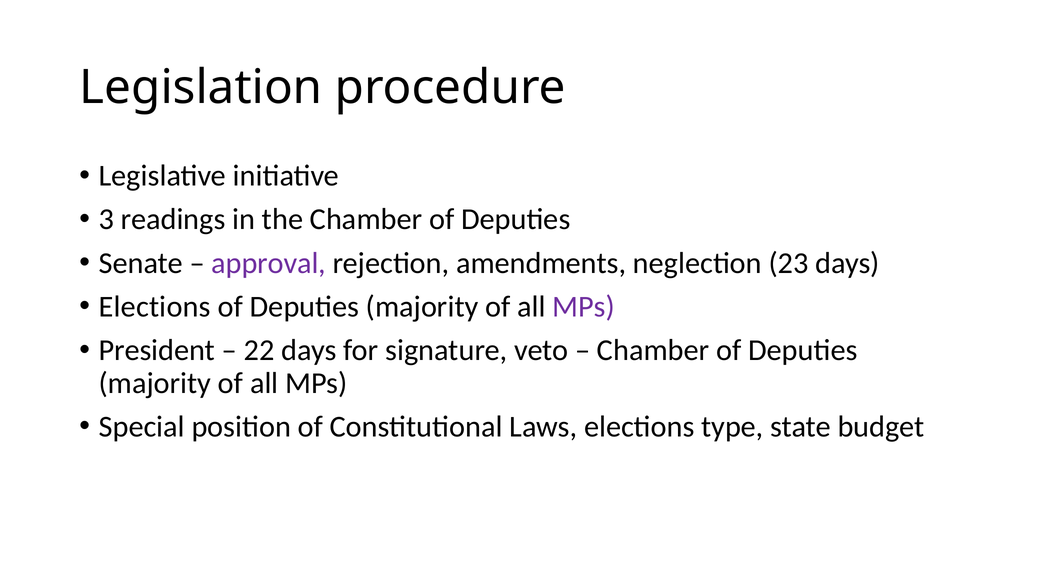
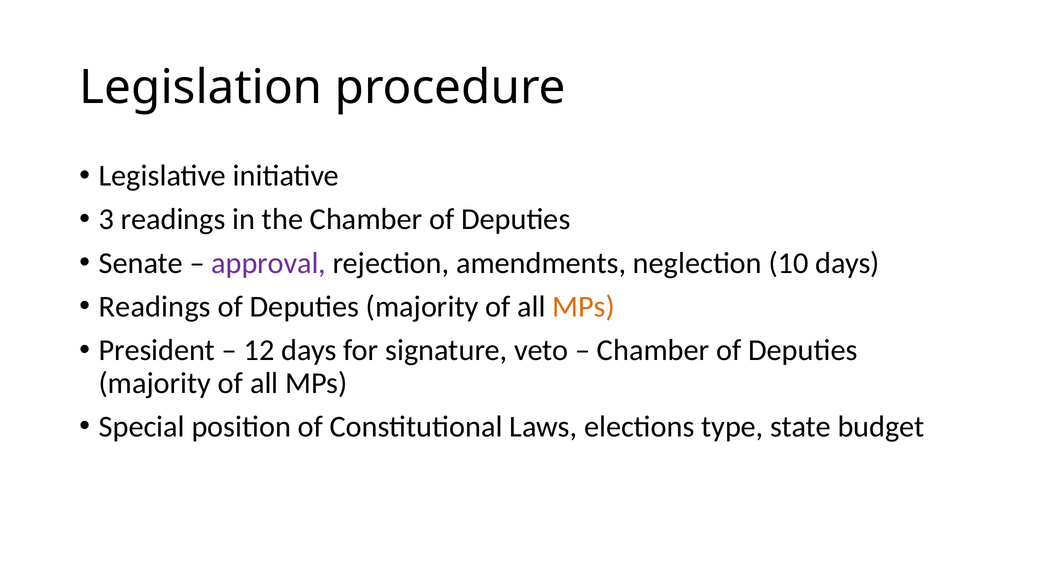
23: 23 -> 10
Elections at (155, 307): Elections -> Readings
MPs at (584, 307) colour: purple -> orange
22: 22 -> 12
